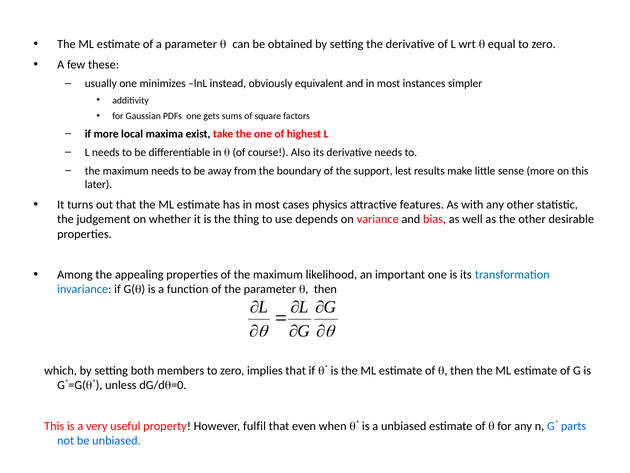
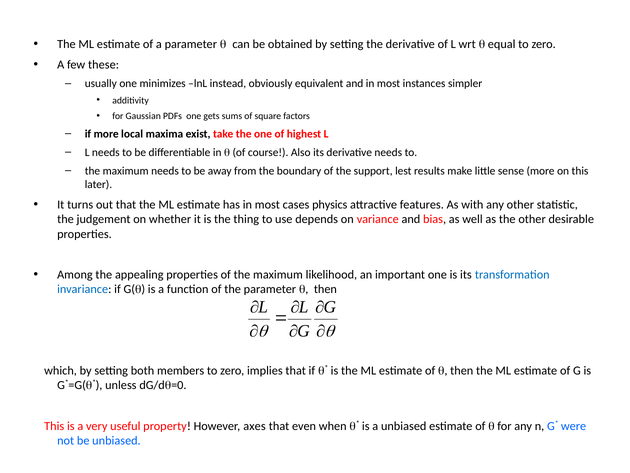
fulfil: fulfil -> axes
parts: parts -> were
